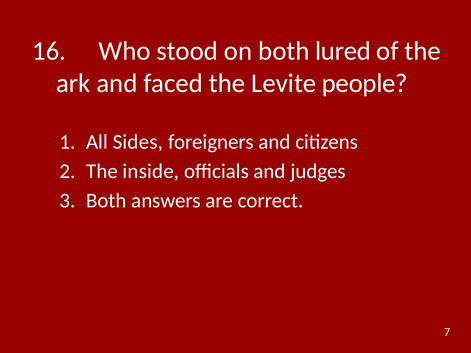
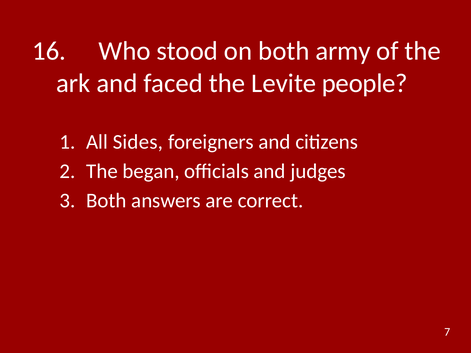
lured: lured -> army
inside: inside -> began
